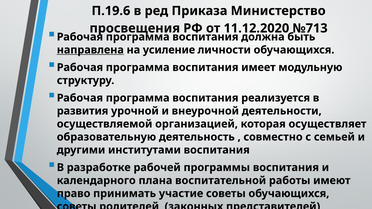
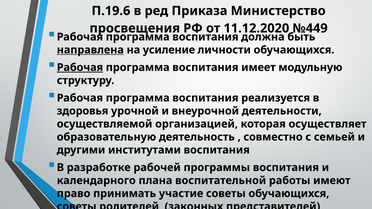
№713: №713 -> №449
Рабочая at (80, 67) underline: none -> present
развития: развития -> здоровья
